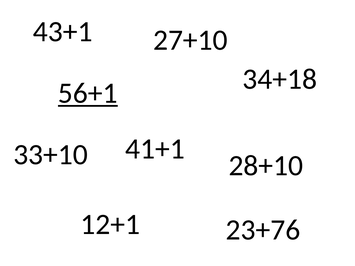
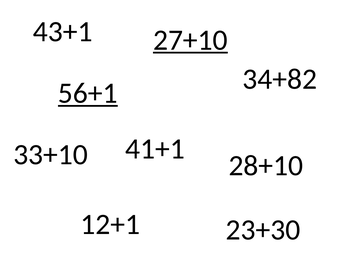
27+10 underline: none -> present
34+18: 34+18 -> 34+82
23+76: 23+76 -> 23+30
